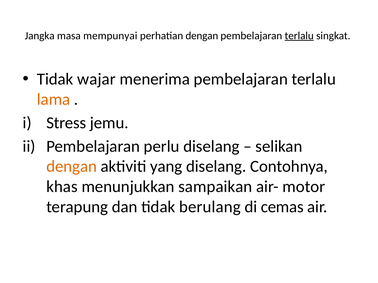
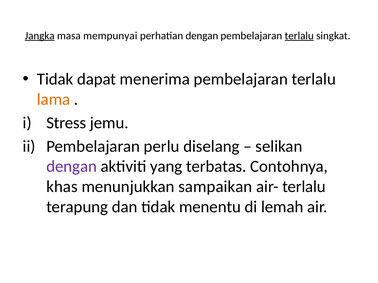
Jangka underline: none -> present
wajar: wajar -> dapat
dengan at (72, 167) colour: orange -> purple
yang diselang: diselang -> terbatas
air- motor: motor -> terlalu
berulang: berulang -> menentu
cemas: cemas -> lemah
